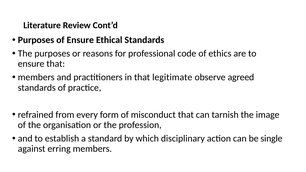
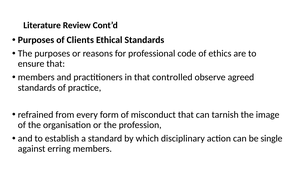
of Ensure: Ensure -> Clients
legitimate: legitimate -> controlled
